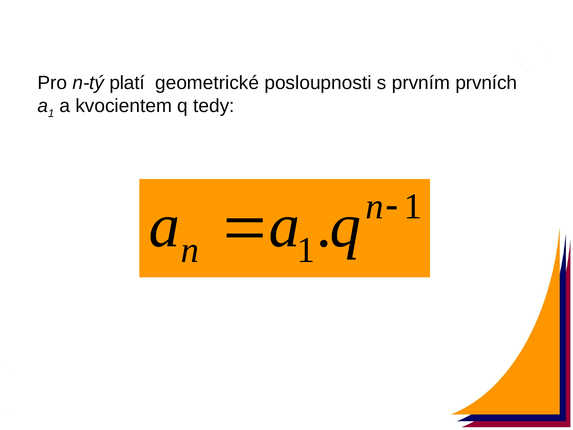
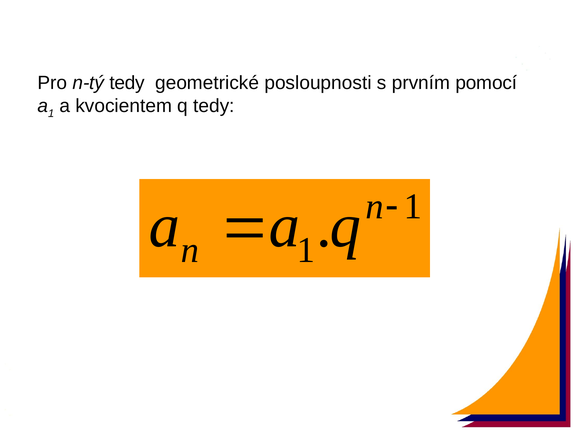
n-tý platí: platí -> tedy
prvních: prvních -> pomocí
